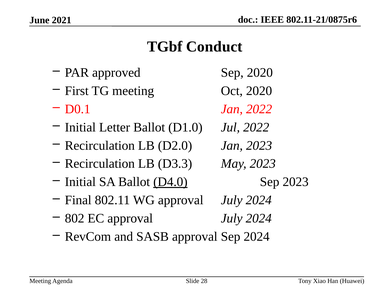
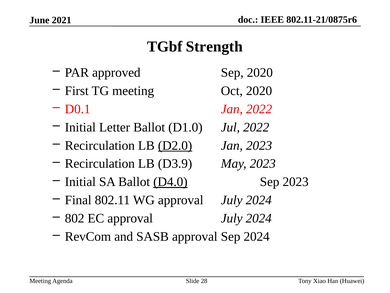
Conduct: Conduct -> Strength
D2.0 underline: none -> present
D3.3: D3.3 -> D3.9
